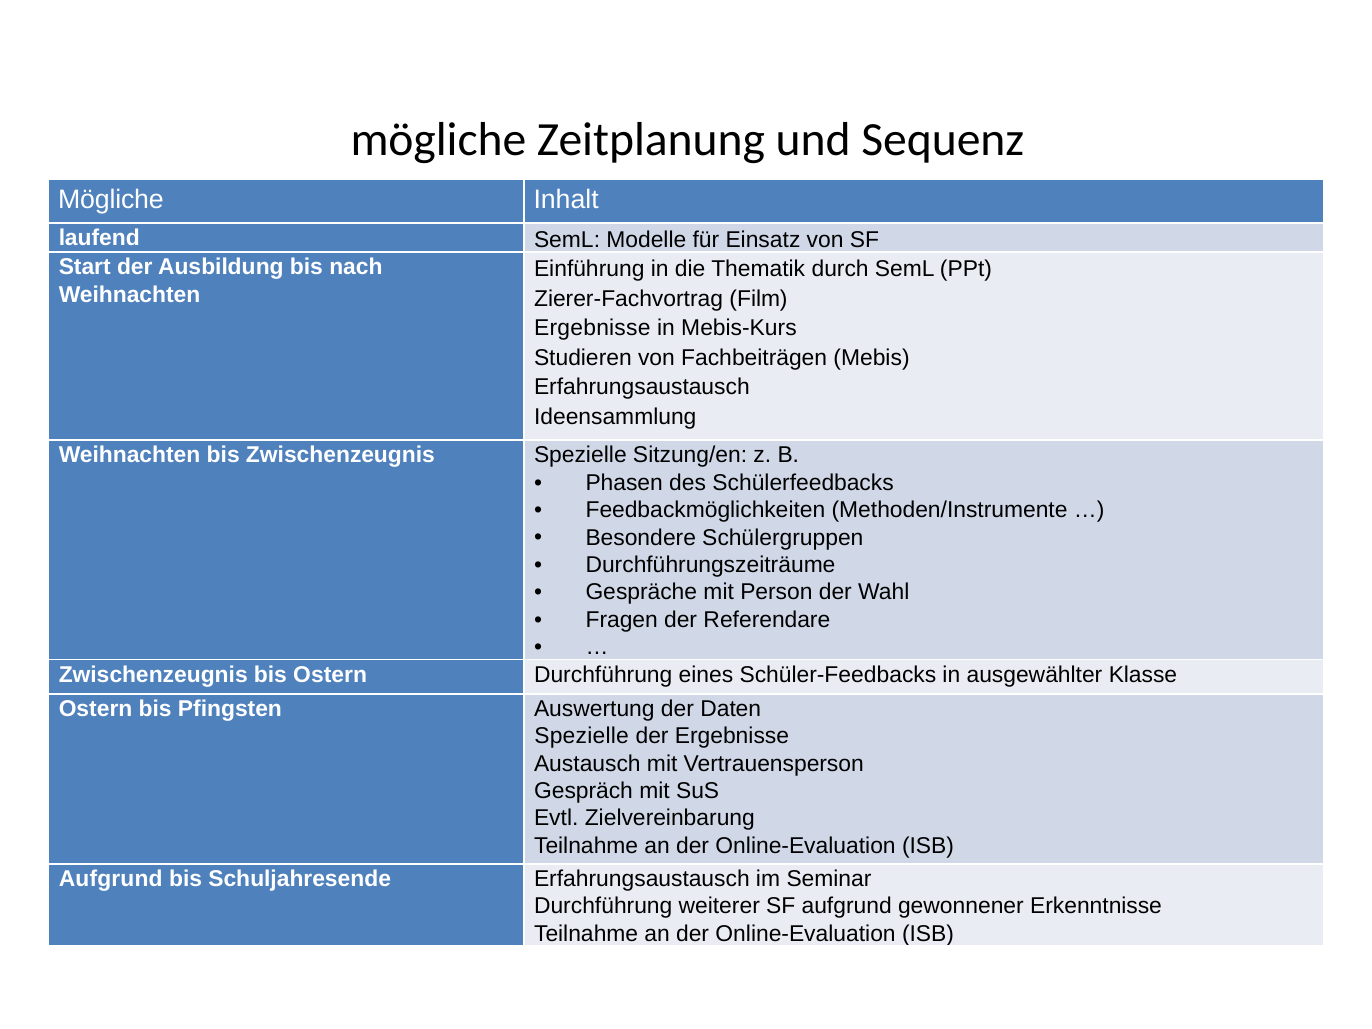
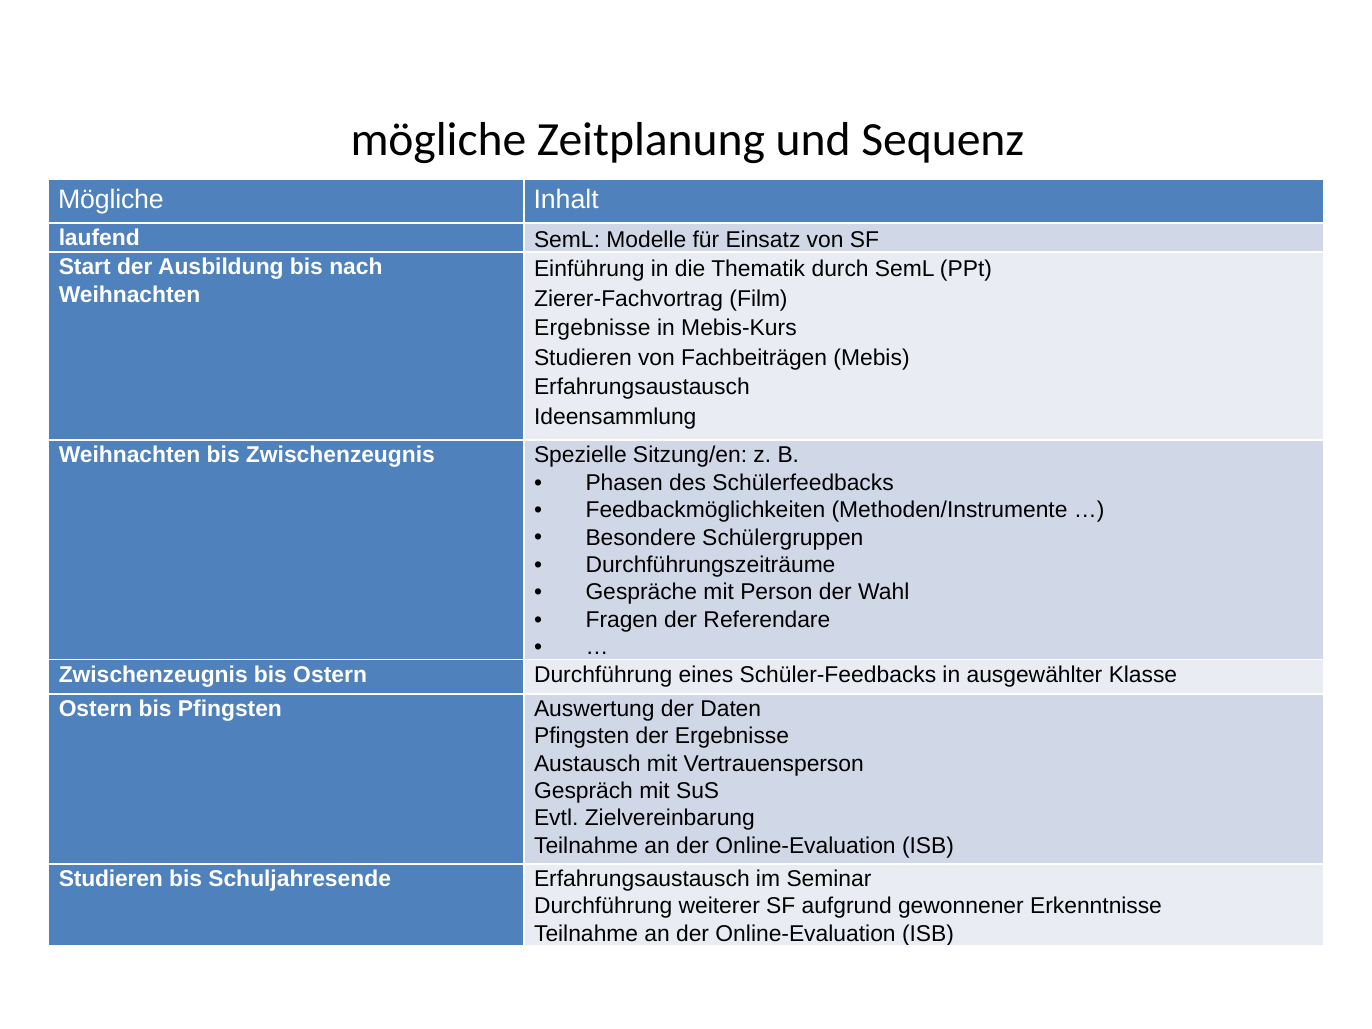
Spezielle at (582, 736): Spezielle -> Pfingsten
Aufgrund at (111, 879): Aufgrund -> Studieren
